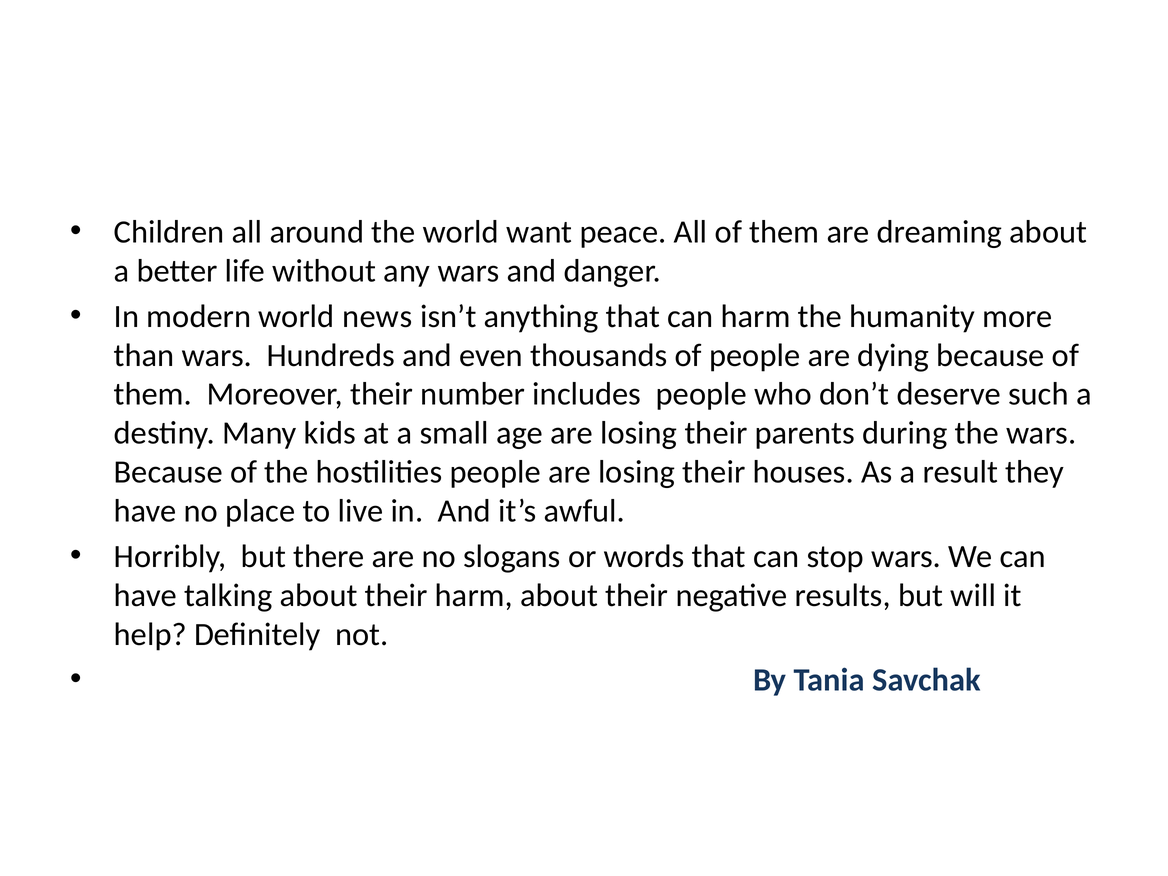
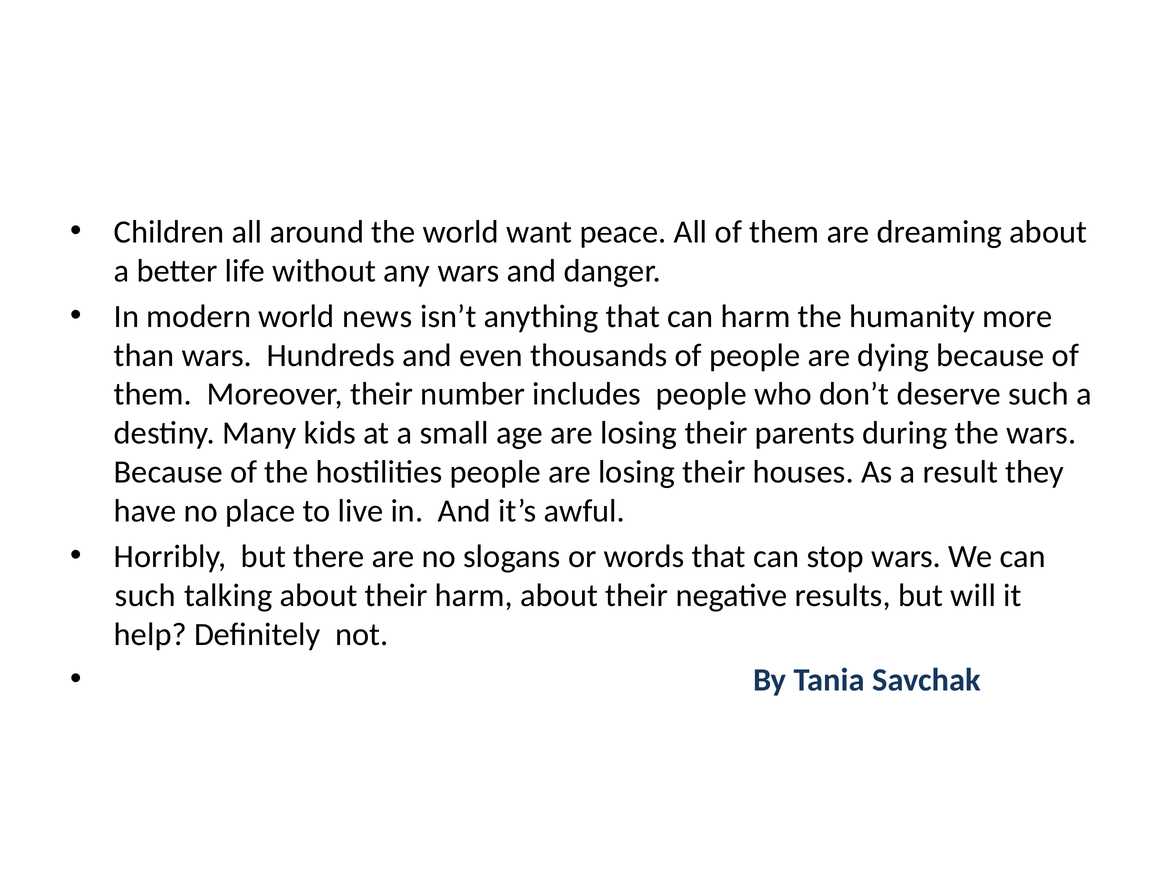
have at (145, 595): have -> such
